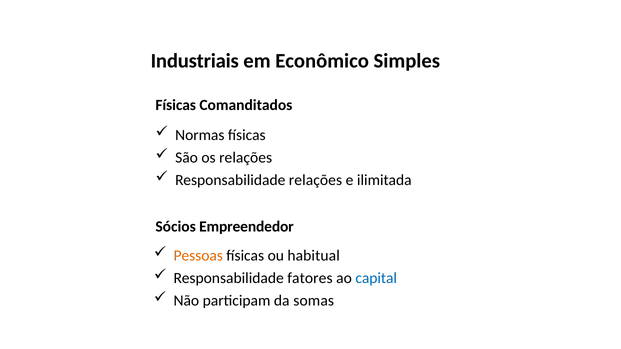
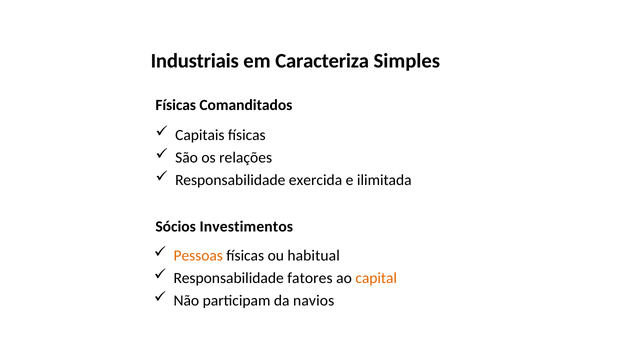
Econômico: Econômico -> Caracteriza
Normas: Normas -> Capitais
Responsabilidade relações: relações -> exercida
Empreendedor: Empreendedor -> Investimentos
capital colour: blue -> orange
somas: somas -> navios
